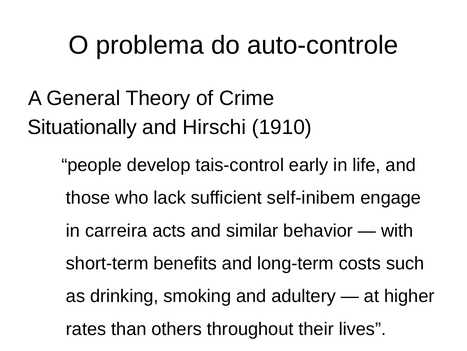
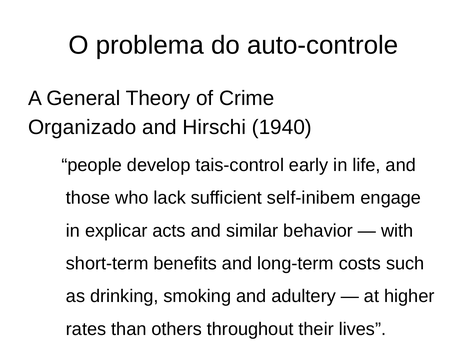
Situationally: Situationally -> Organizado
1910: 1910 -> 1940
carreira: carreira -> explicar
